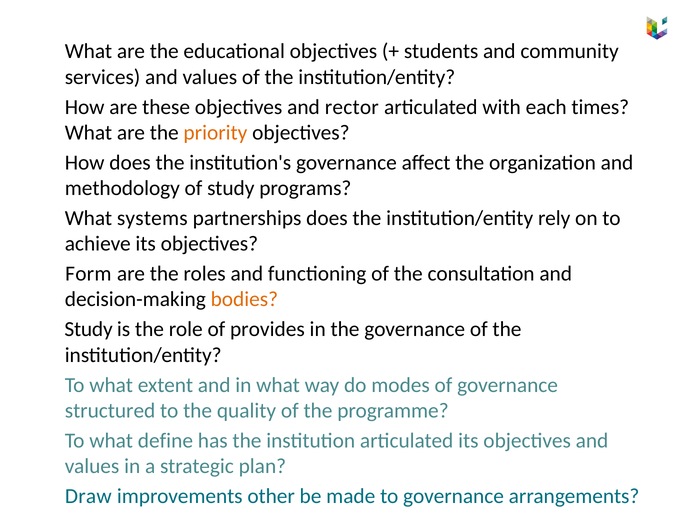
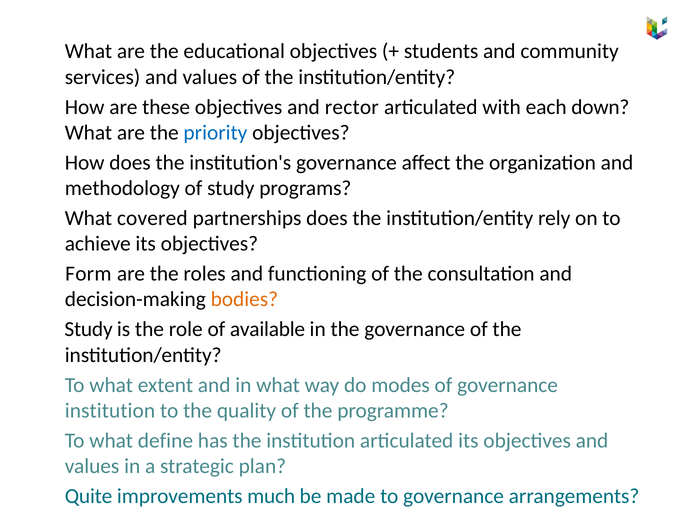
times: times -> down
priority colour: orange -> blue
systems: systems -> covered
provides: provides -> available
structured at (110, 411): structured -> institution
Draw: Draw -> Quite
other: other -> much
